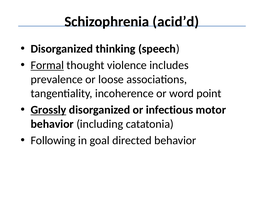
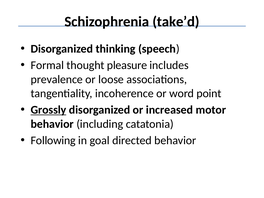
acid’d: acid’d -> take’d
Formal underline: present -> none
violence: violence -> pleasure
infectious: infectious -> increased
